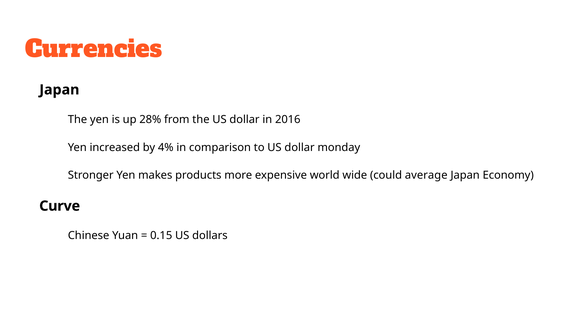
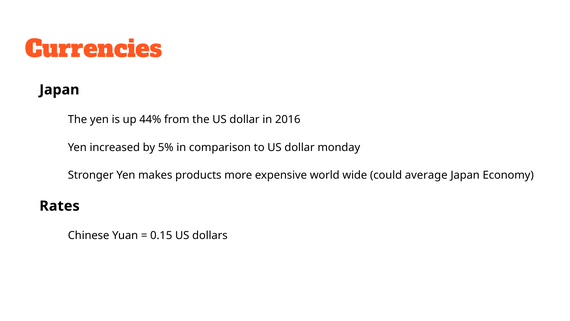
28%: 28% -> 44%
4%: 4% -> 5%
Curve: Curve -> Rates
